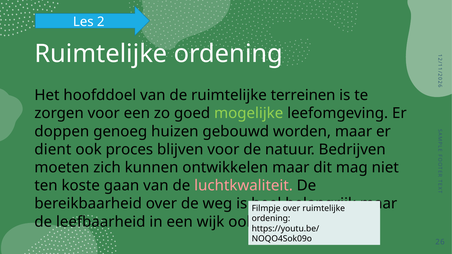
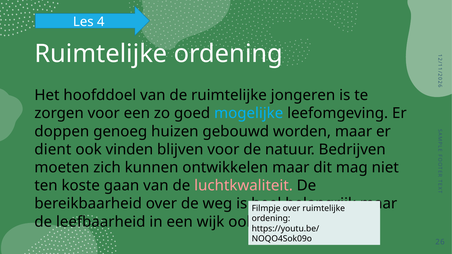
Les 2: 2 -> 4
terreinen: terreinen -> jongeren
mogelijke colour: light green -> light blue
proces: proces -> vinden
